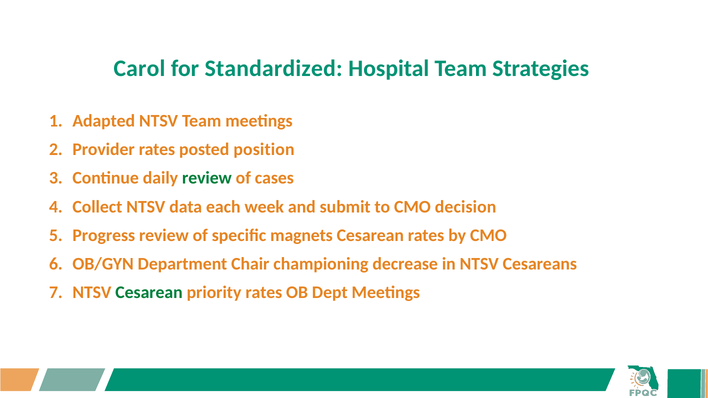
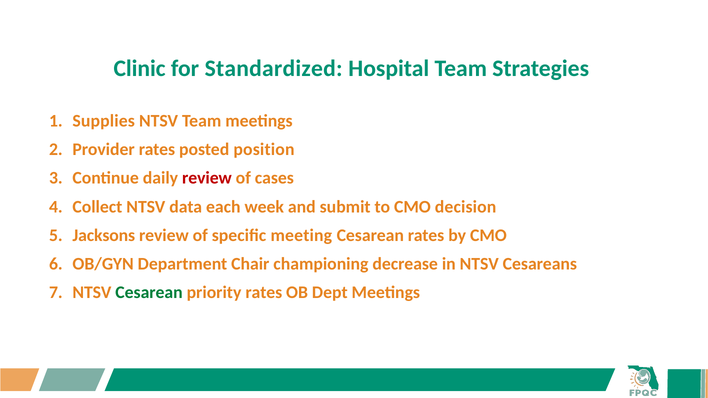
Carol: Carol -> Clinic
Adapted: Adapted -> Supplies
review at (207, 178) colour: green -> red
Progress: Progress -> Jacksons
magnets: magnets -> meeting
